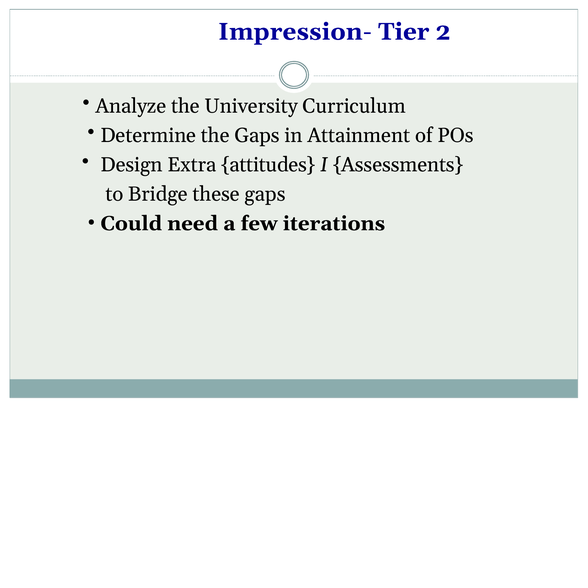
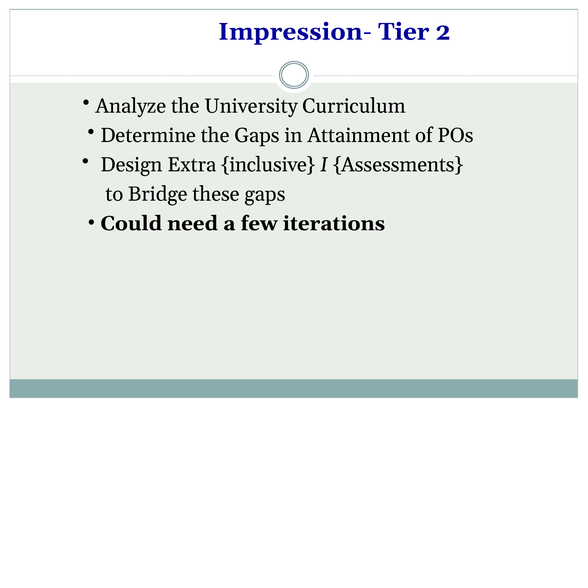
attitudes: attitudes -> inclusive
